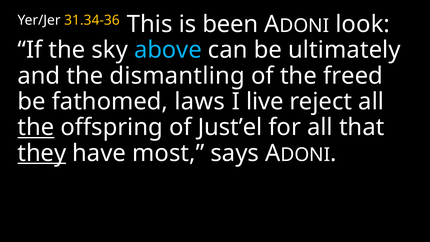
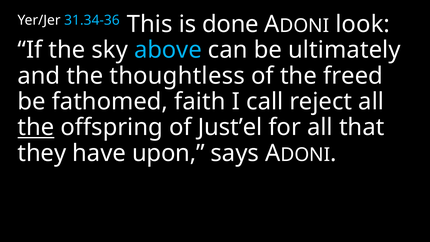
31.34-36 colour: yellow -> light blue
been: been -> done
dismantling: dismantling -> thoughtless
laws: laws -> faith
live: live -> call
they underline: present -> none
most: most -> upon
